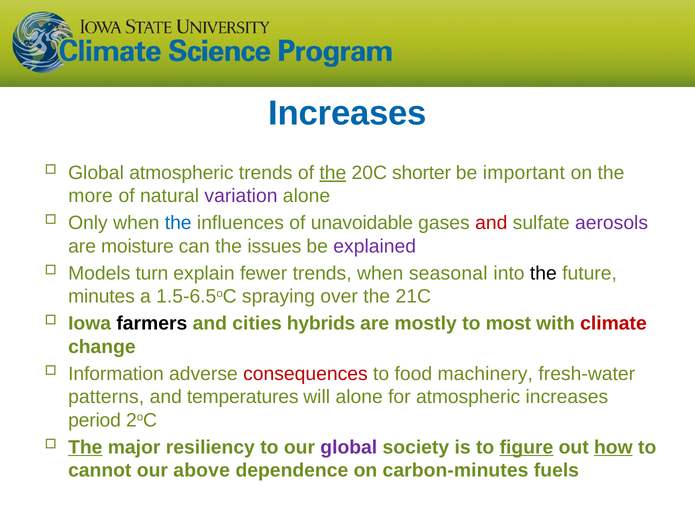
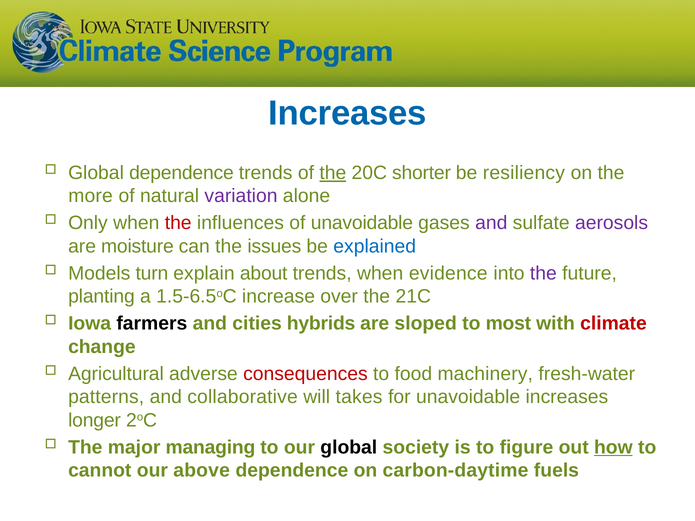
Global atmospheric: atmospheric -> dependence
important: important -> resiliency
the at (178, 223) colour: blue -> red
and at (491, 223) colour: red -> purple
explained colour: purple -> blue
fewer: fewer -> about
seasonal: seasonal -> evidence
the at (543, 273) colour: black -> purple
minutes: minutes -> planting
spraying: spraying -> increase
mostly: mostly -> sloped
Information: Information -> Agricultural
temperatures: temperatures -> collaborative
will alone: alone -> takes
for atmospheric: atmospheric -> unavoidable
period: period -> longer
The at (85, 447) underline: present -> none
resiliency: resiliency -> managing
global at (349, 447) colour: purple -> black
figure underline: present -> none
carbon-minutes: carbon-minutes -> carbon-daytime
